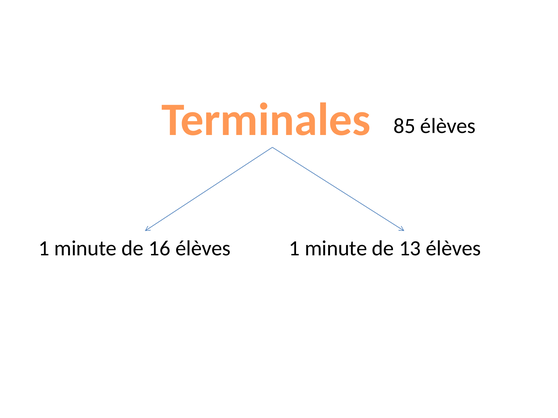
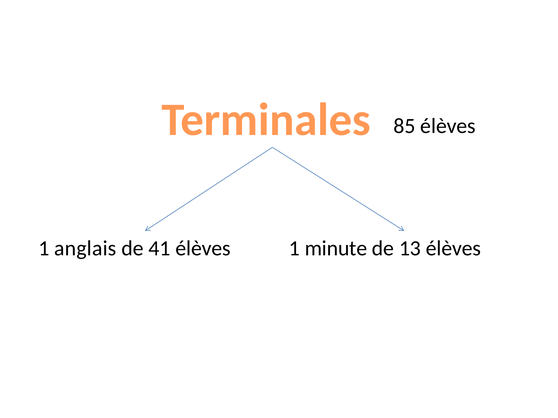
minute at (85, 248): minute -> anglais
16: 16 -> 41
